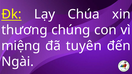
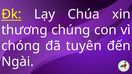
miệng: miệng -> chóng
